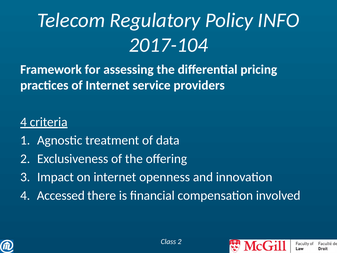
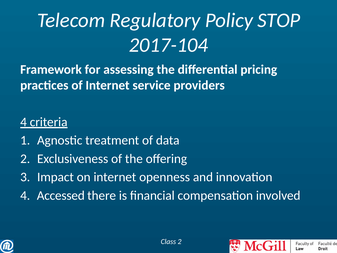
INFO: INFO -> STOP
